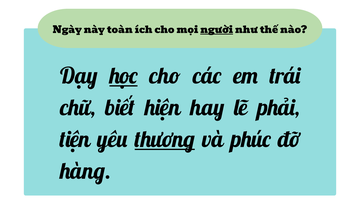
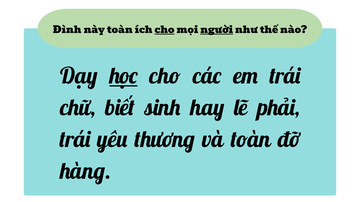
Ngày: Ngày -> Đình
cho at (164, 30) underline: none -> present
hiện: hiện -> sinh
tiện at (75, 140): tiện -> trái
thương underline: present -> none
và phúc: phúc -> toàn
